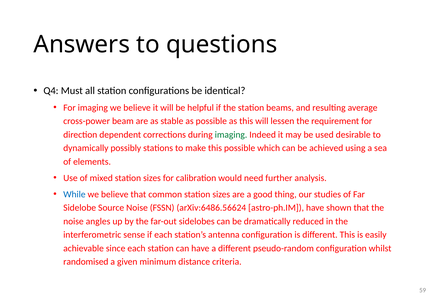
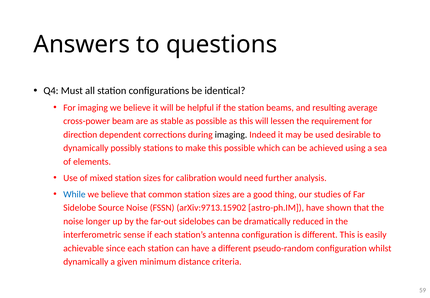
imaging at (231, 135) colour: green -> black
arXiv:6486.56624: arXiv:6486.56624 -> arXiv:9713.15902
angles: angles -> longer
randomised at (86, 262): randomised -> dynamically
